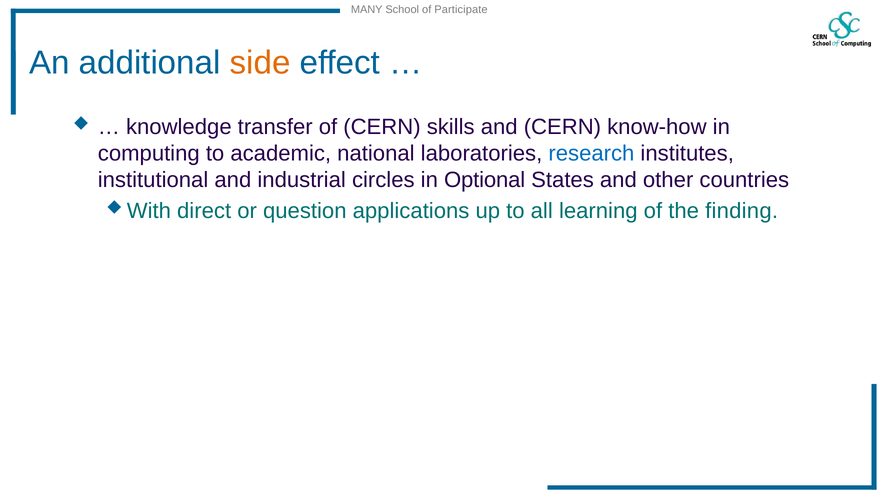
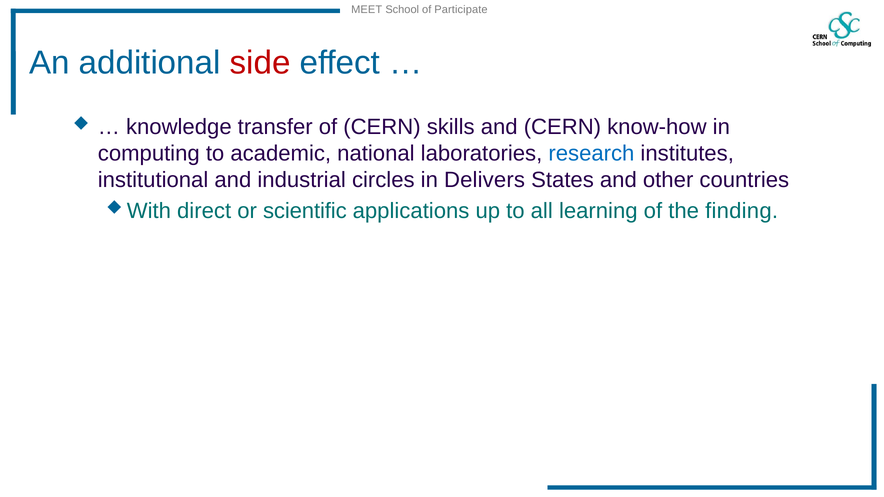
MANY: MANY -> MEET
side colour: orange -> red
Optional: Optional -> Delivers
question: question -> scientific
